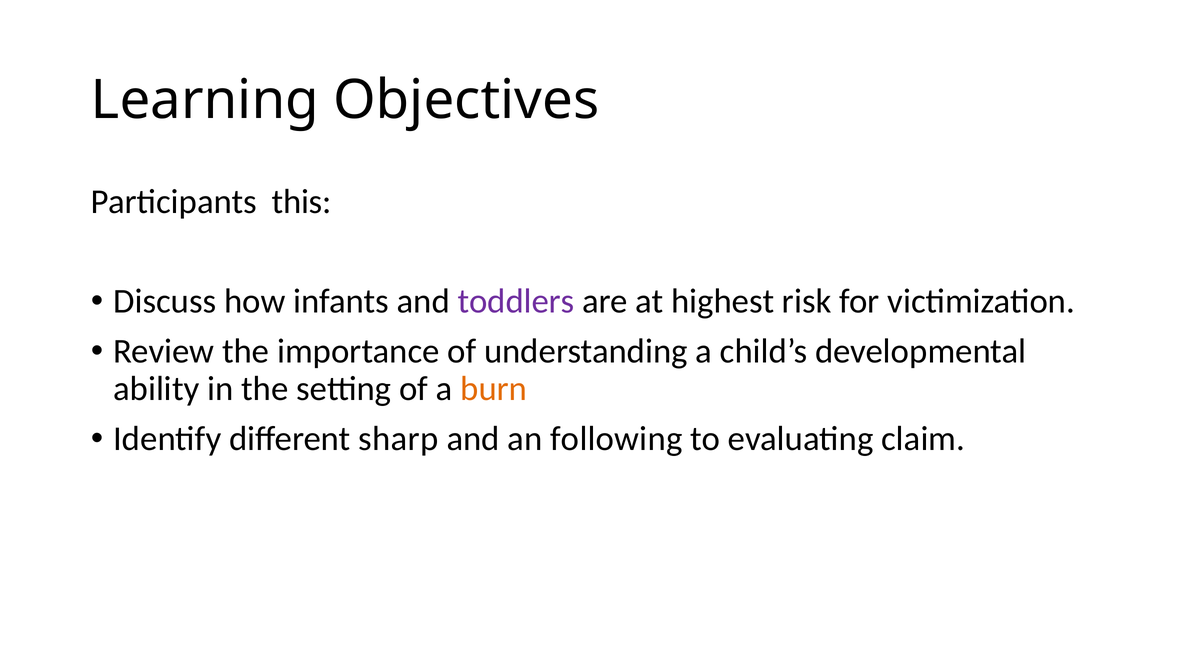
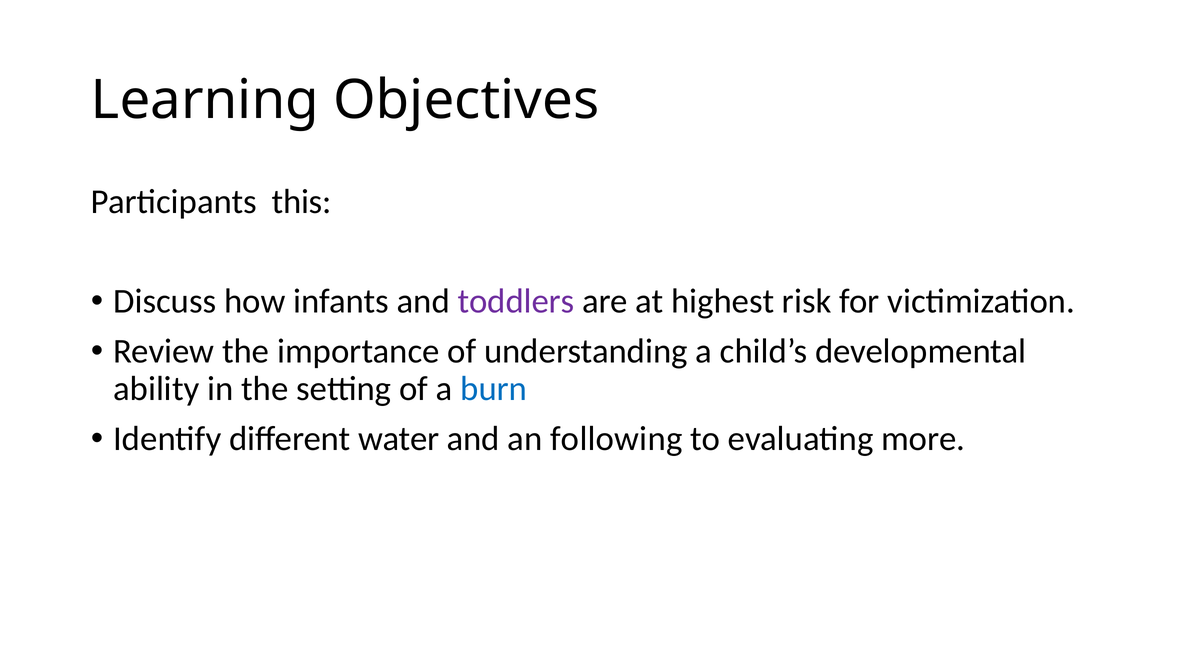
burn colour: orange -> blue
sharp: sharp -> water
claim: claim -> more
